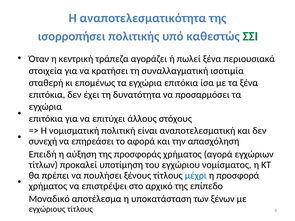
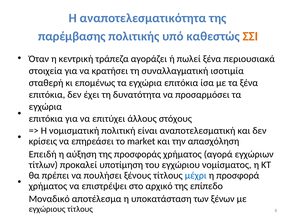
ισορροπήσει: ισορροπήσει -> παρέμβασης
ΣΣΙ colour: green -> orange
συνεχή: συνεχή -> κρίσεις
αφορά: αφορά -> market
